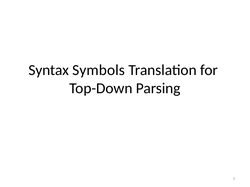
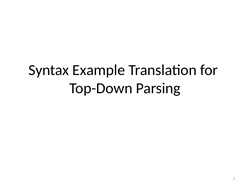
Symbols: Symbols -> Example
